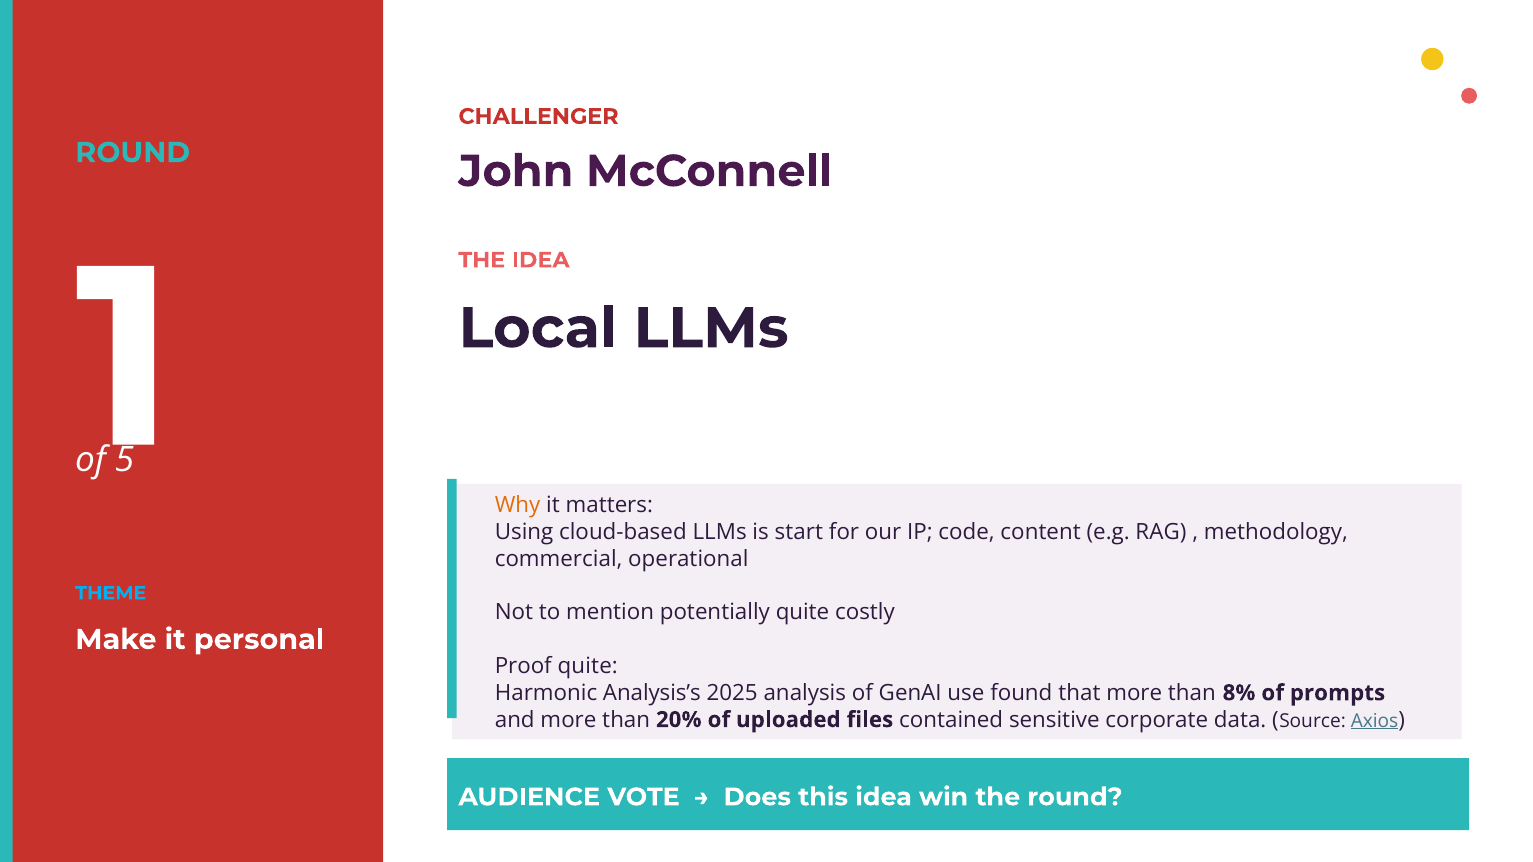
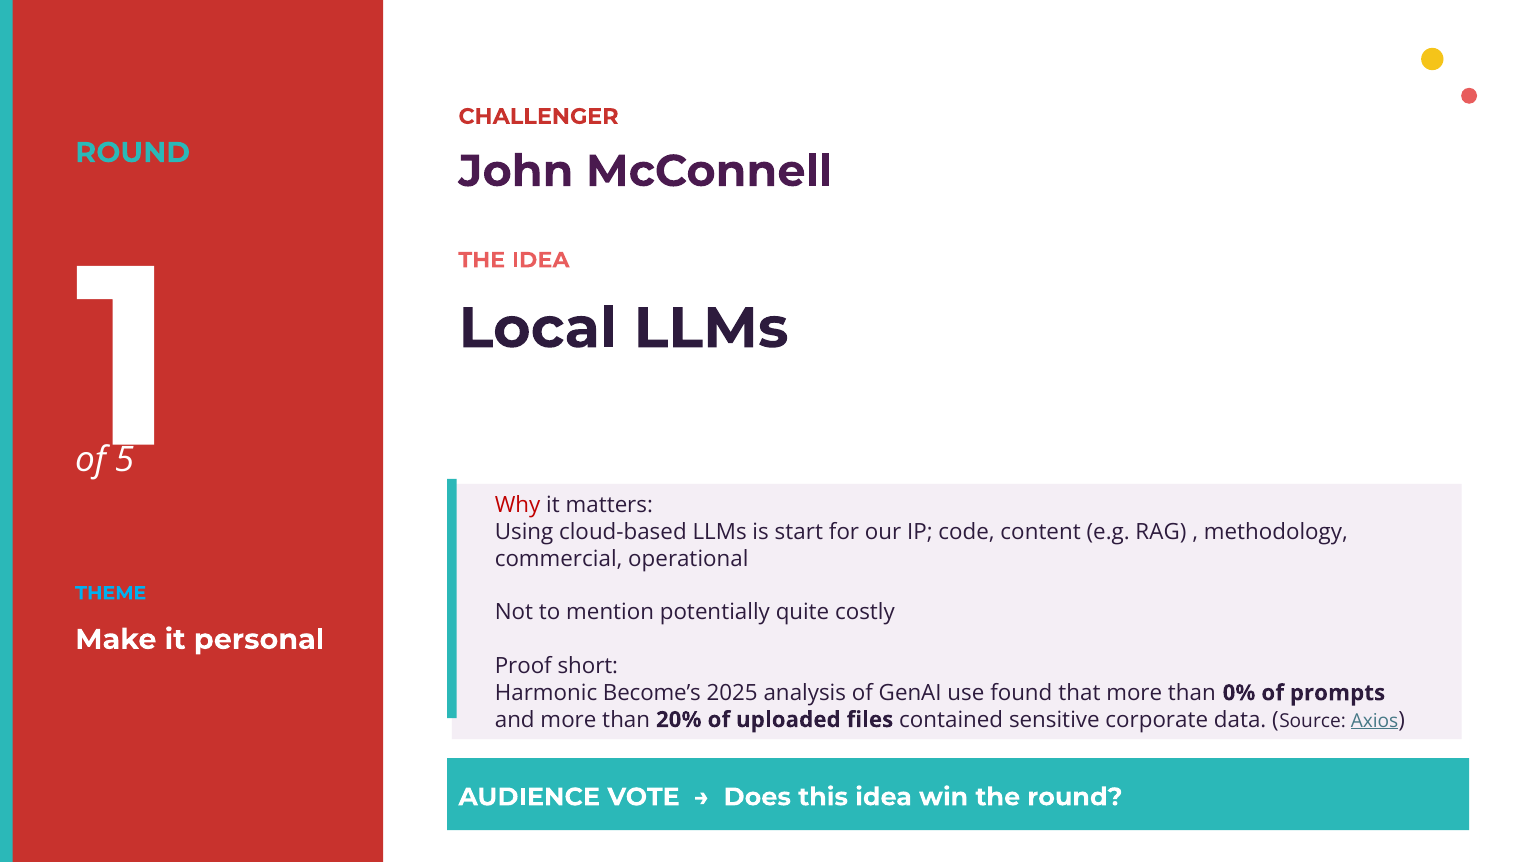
Why colour: orange -> red
Proof quite: quite -> short
Analysis’s: Analysis’s -> Become’s
8%: 8% -> 0%
